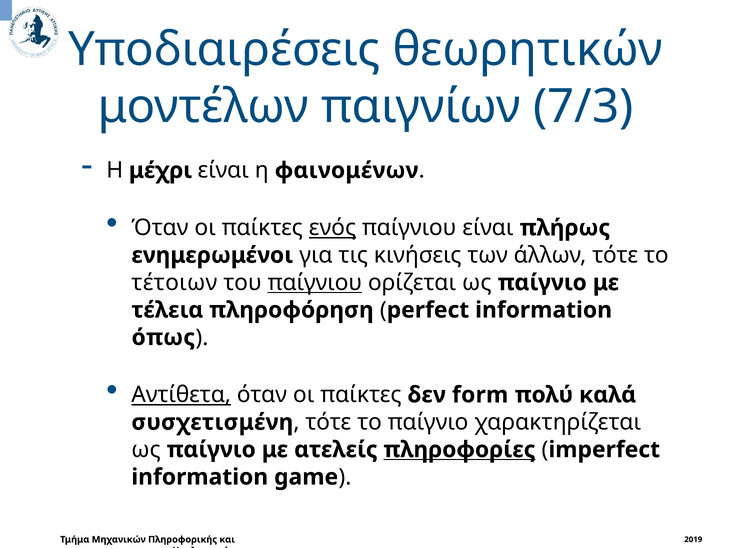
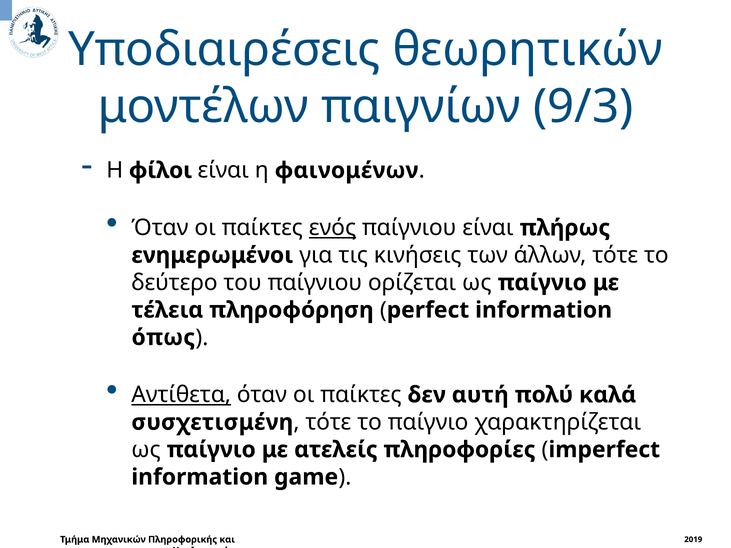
7/3: 7/3 -> 9/3
μέχρι: μέχρι -> φίλοι
τέτοιων: τέτοιων -> δεύτερο
παίγνιου at (315, 283) underline: present -> none
form: form -> αυτή
πληροφορίες underline: present -> none
